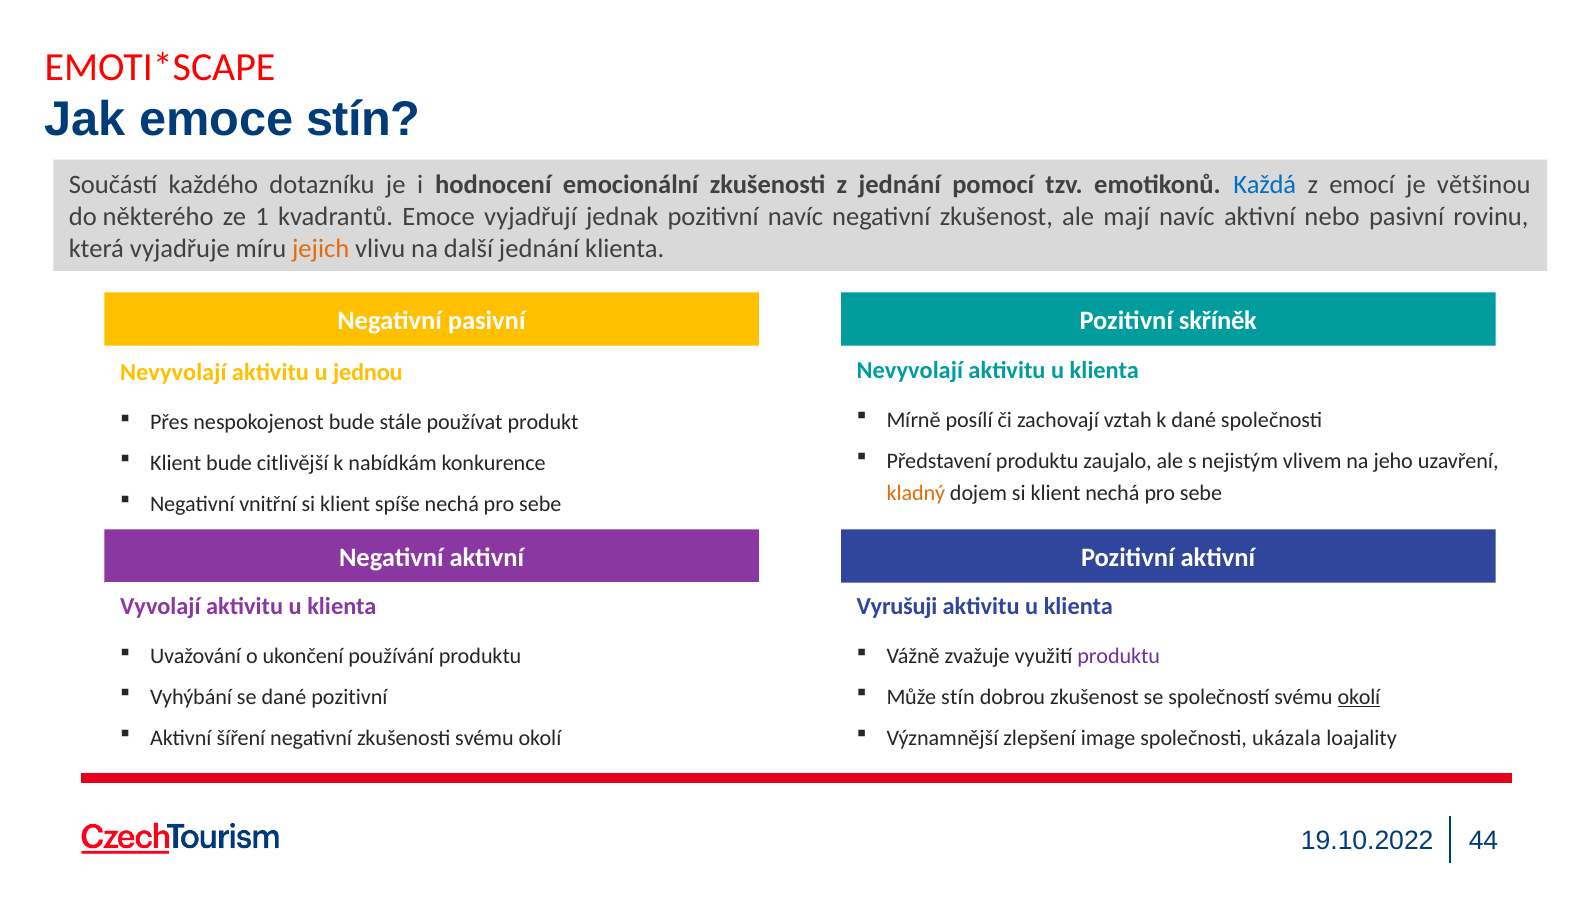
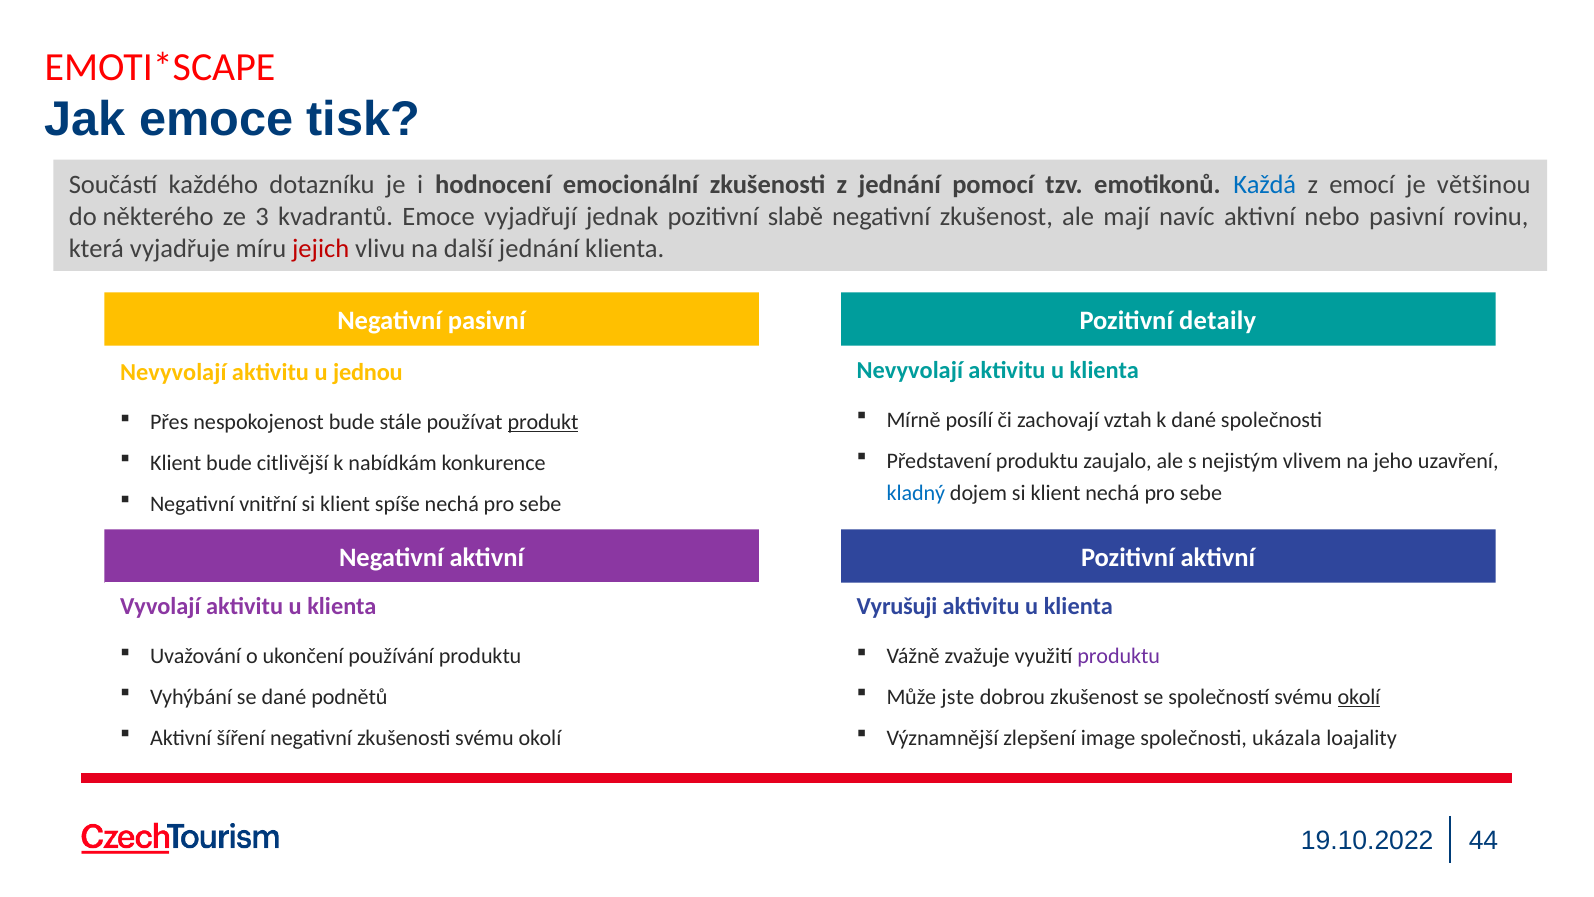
emoce stín: stín -> tisk
1: 1 -> 3
pozitivní navíc: navíc -> slabě
jejich colour: orange -> red
skříněk: skříněk -> detaily
produkt underline: none -> present
kladný colour: orange -> blue
dané pozitivní: pozitivní -> podnětů
Může stín: stín -> jste
